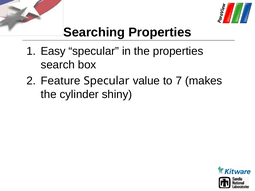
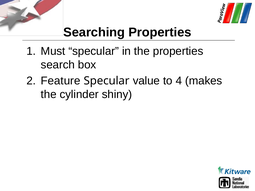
Easy: Easy -> Must
7: 7 -> 4
